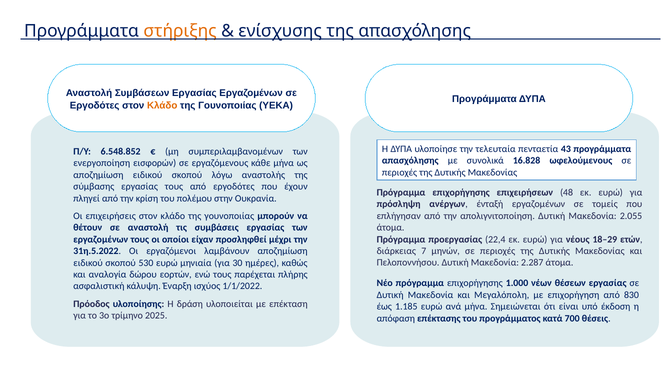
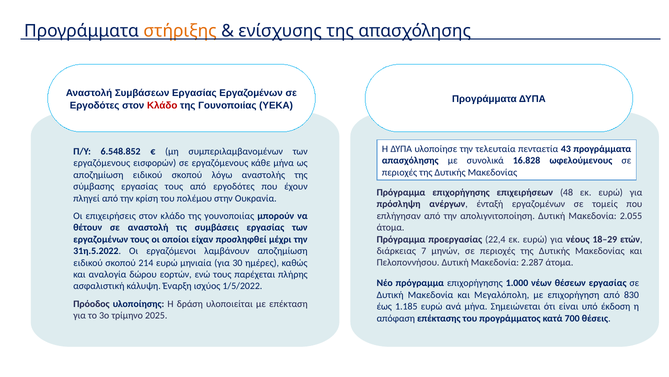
Κλάδο at (162, 105) colour: orange -> red
ενεργοποίηση at (102, 163): ενεργοποίηση -> εργαζόμενους
530: 530 -> 214
1/1/2022: 1/1/2022 -> 1/5/2022
